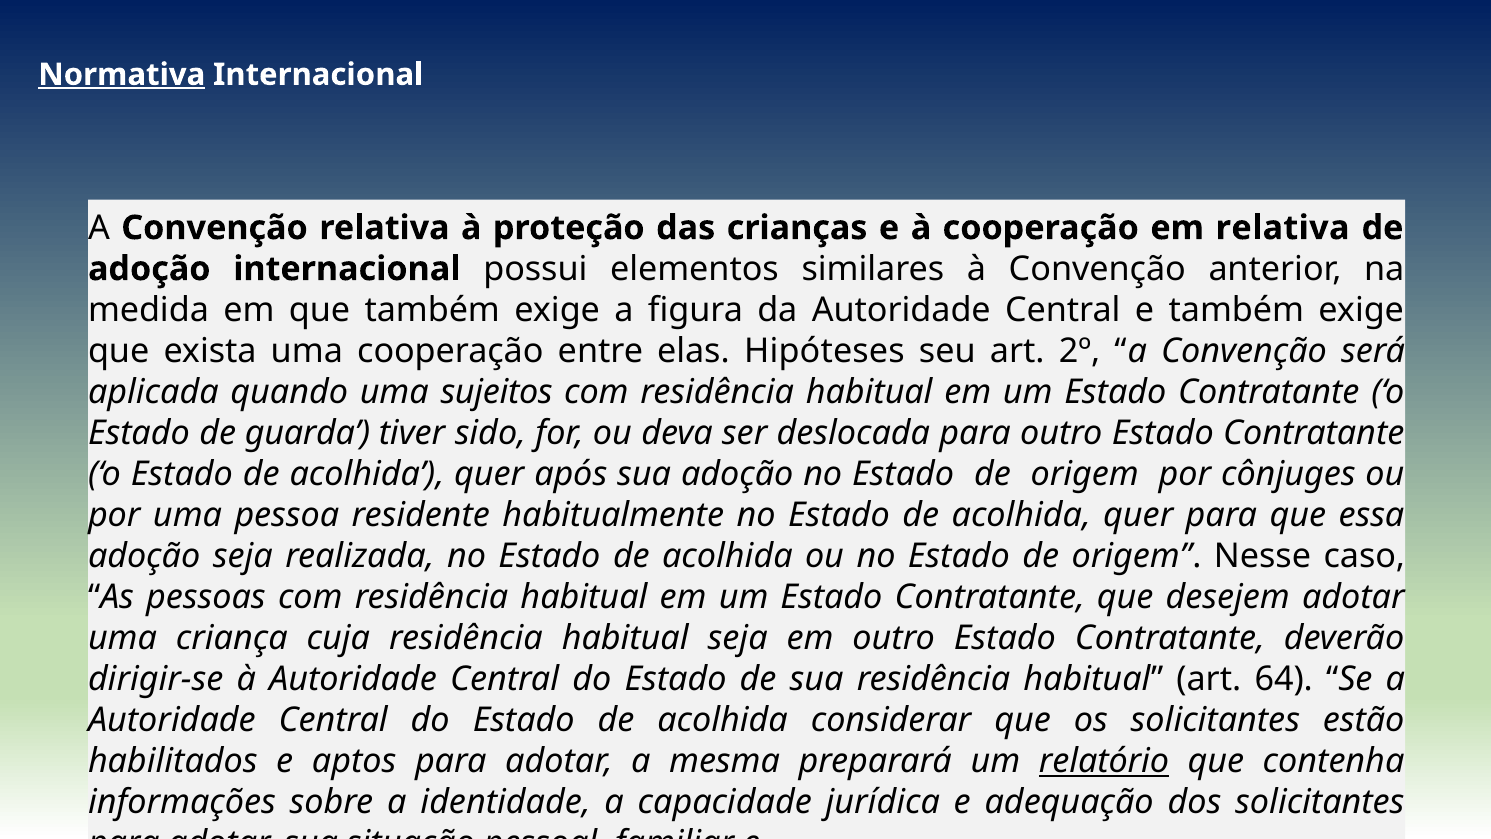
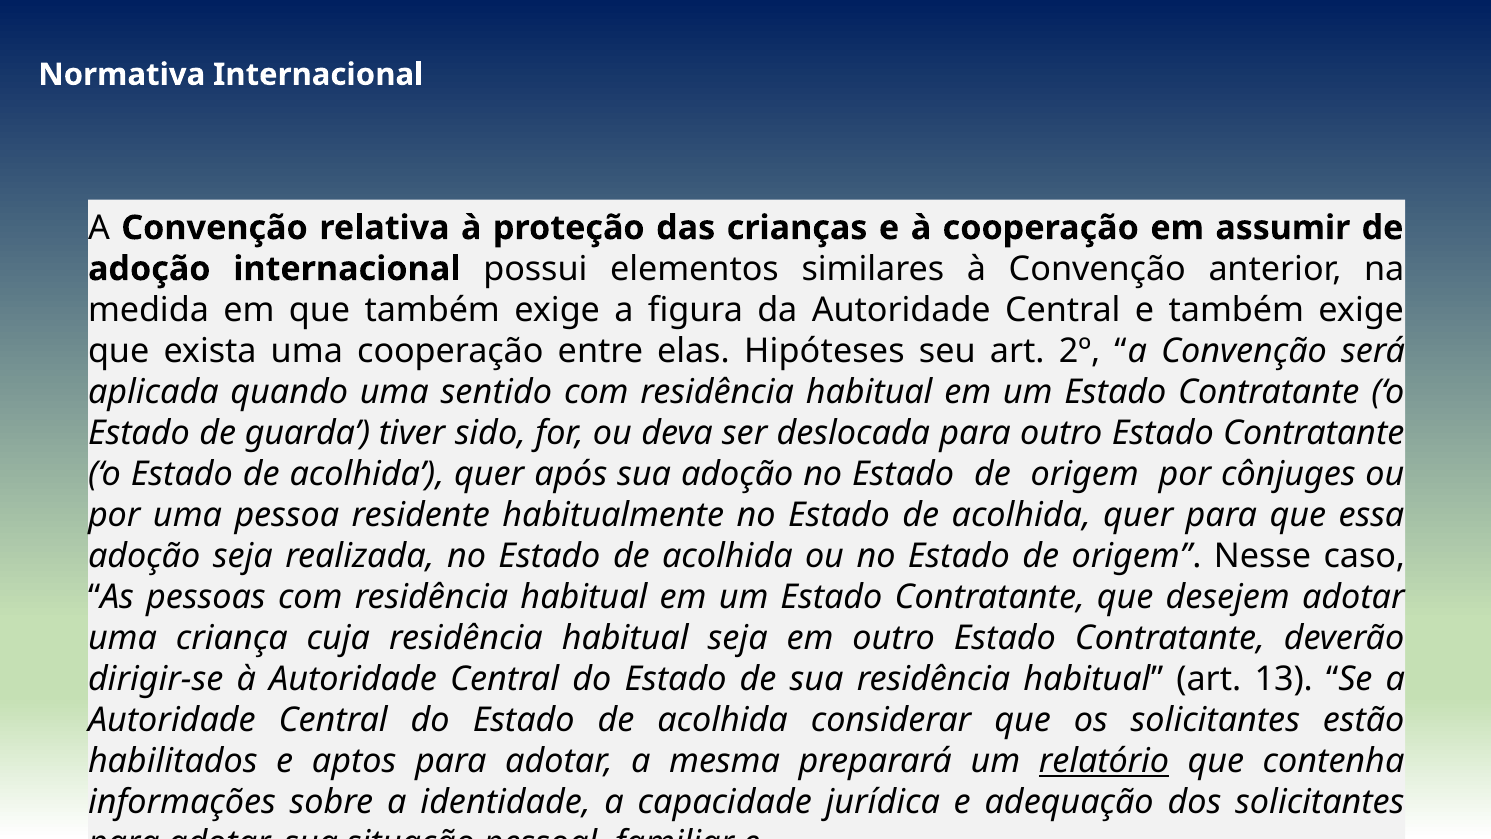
Normativa underline: present -> none
em relativa: relativa -> assumir
sujeitos: sujeitos -> sentido
64: 64 -> 13
